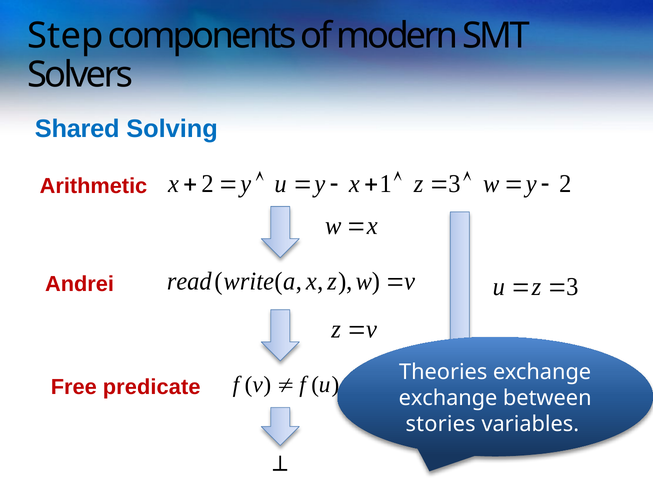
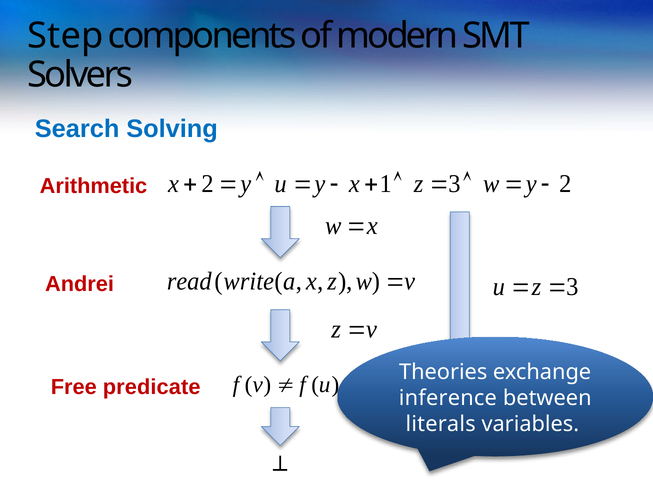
Shared: Shared -> Search
exchange at (448, 399): exchange -> inference
stories: stories -> literals
